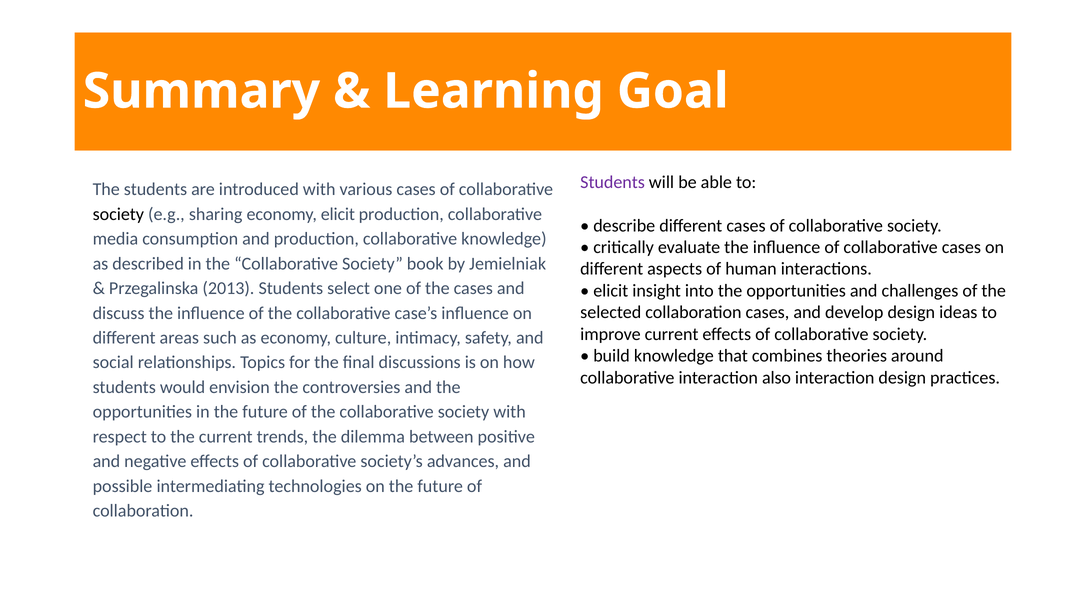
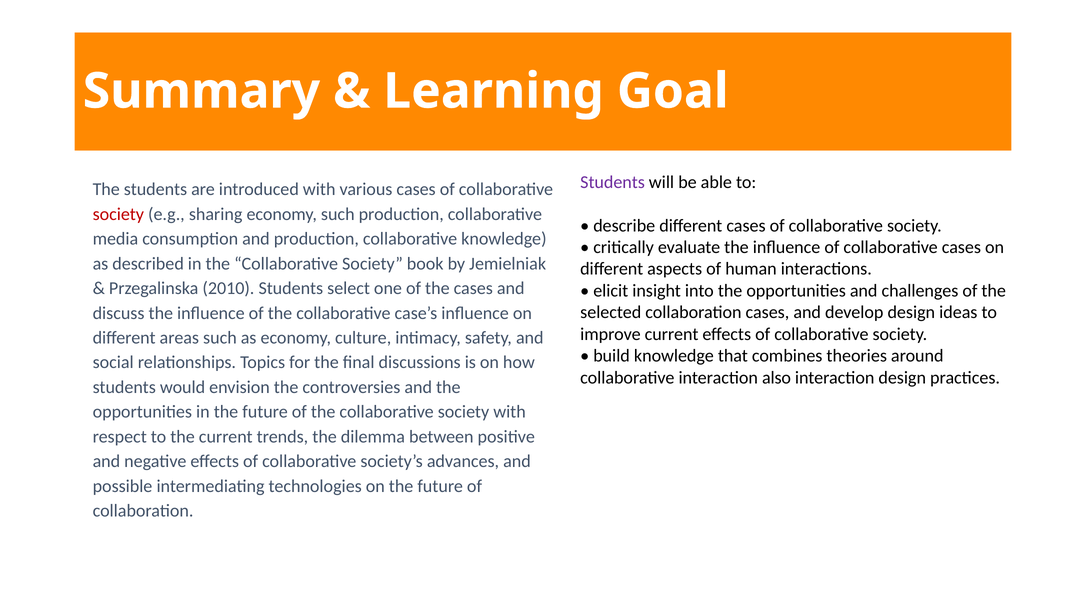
society at (118, 214) colour: black -> red
economy elicit: elicit -> such
2013: 2013 -> 2010
